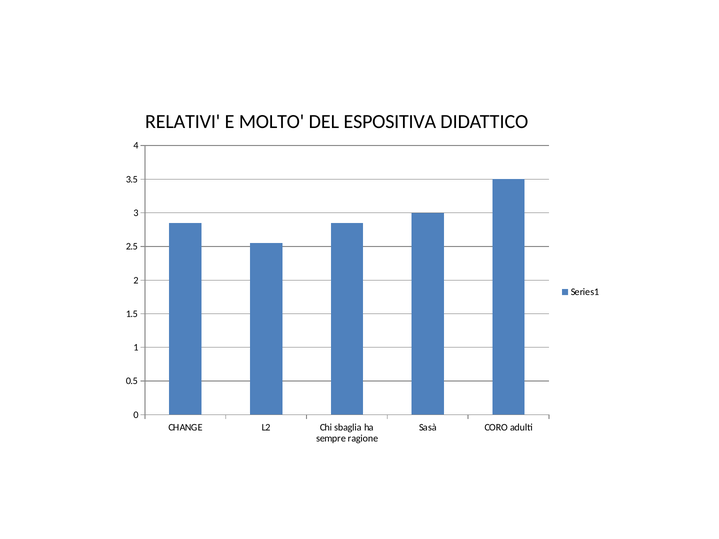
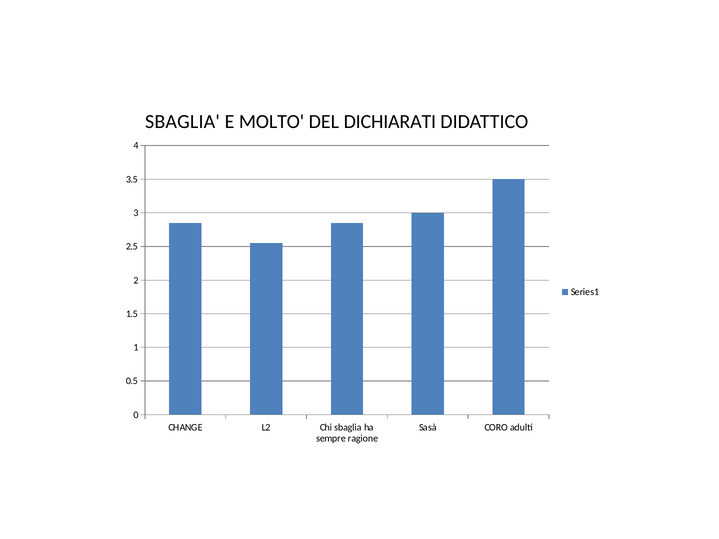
RELATIVI at (183, 122): RELATIVI -> SBAGLIA
ESPOSITIVA: ESPOSITIVA -> DICHIARATI
